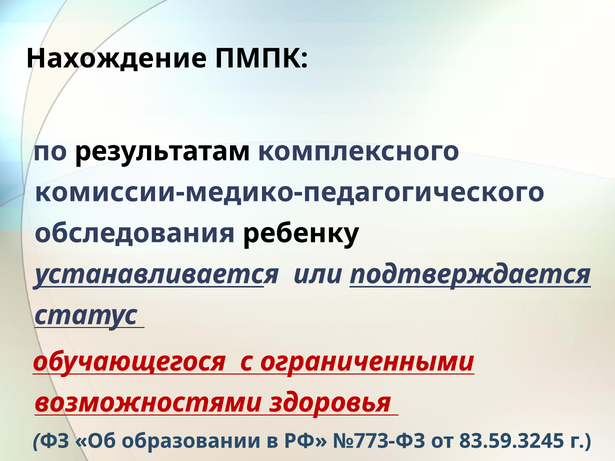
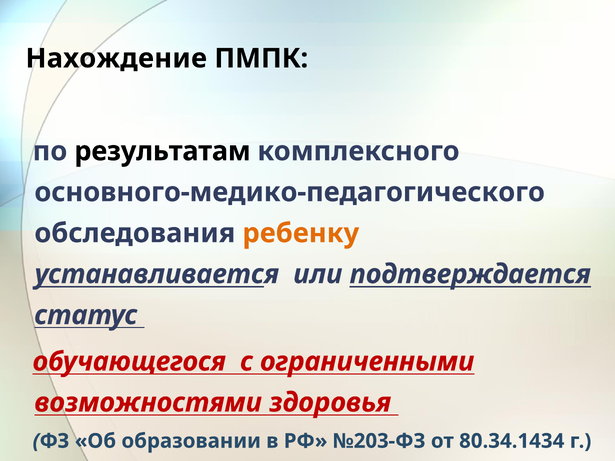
комиссии-медико-педагогического: комиссии-медико-педагогического -> основного-медико-педагогического
ребенку colour: black -> orange
№773-ФЗ: №773-ФЗ -> №203-ФЗ
83.59.3245: 83.59.3245 -> 80.34.1434
